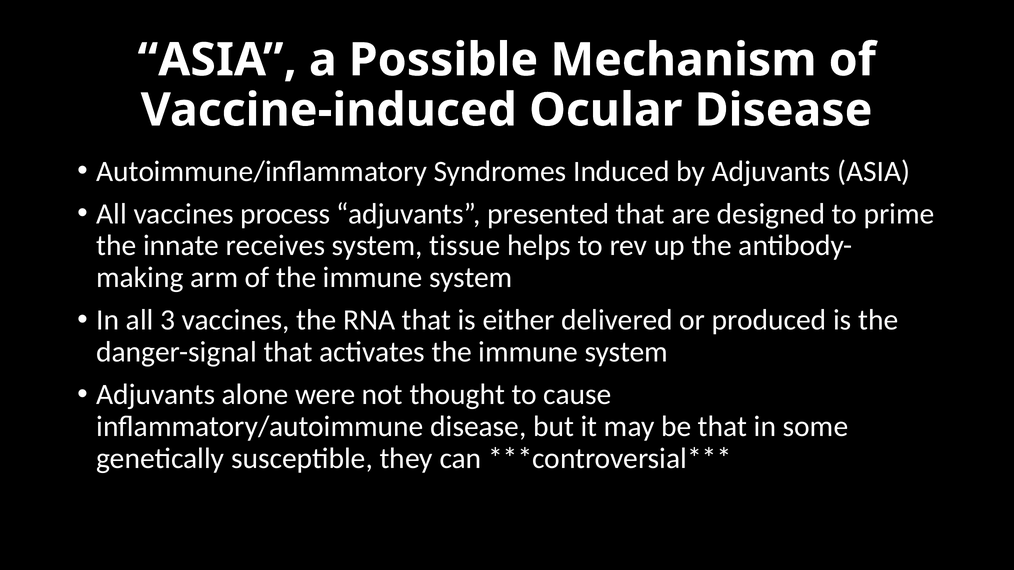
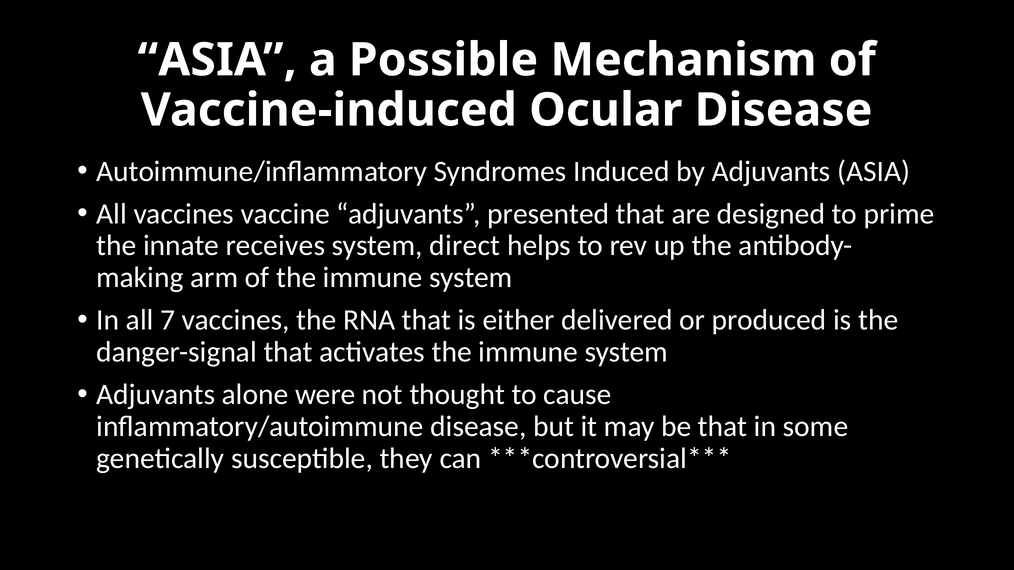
process: process -> vaccine
tissue: tissue -> direct
3: 3 -> 7
